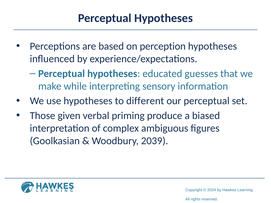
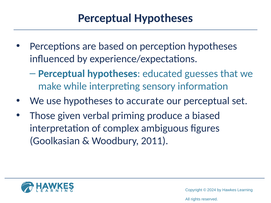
different: different -> accurate
2039: 2039 -> 2011
